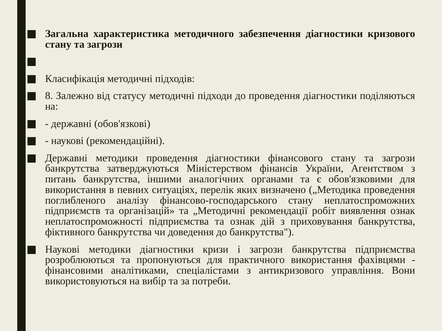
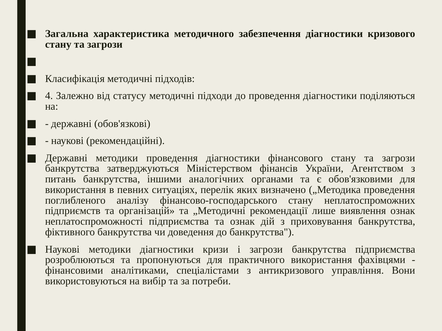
8: 8 -> 4
робіт: робіт -> лише
